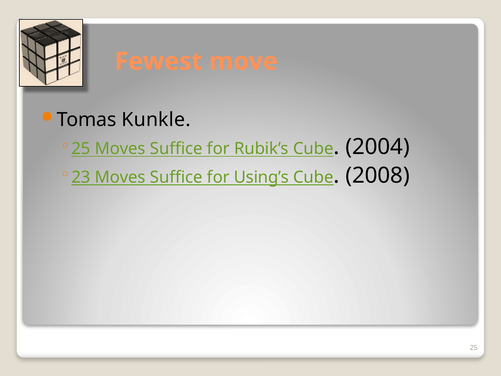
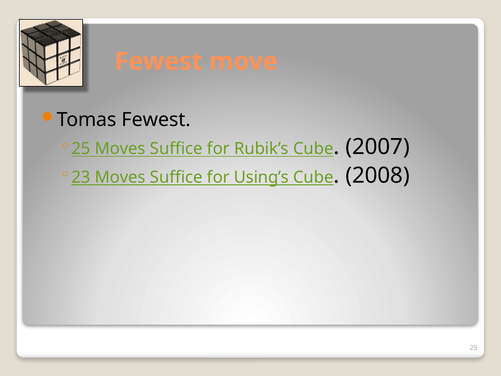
Tomas Kunkle: Kunkle -> Fewest
2004: 2004 -> 2007
